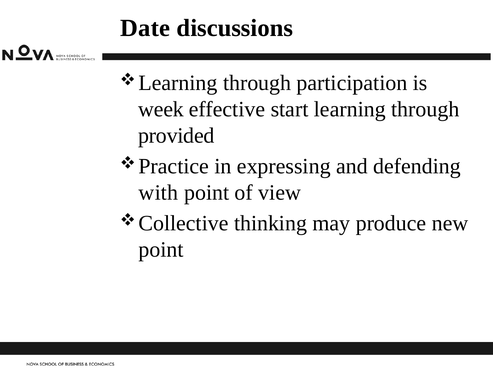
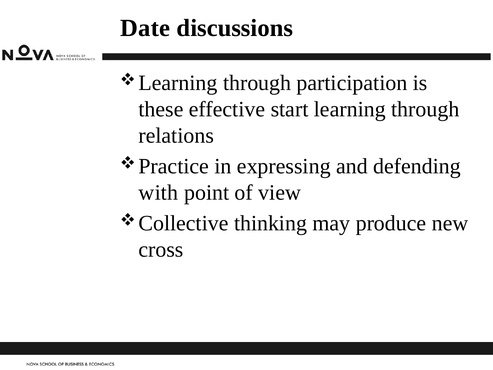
week: week -> these
provided: provided -> relations
point at (161, 249): point -> cross
